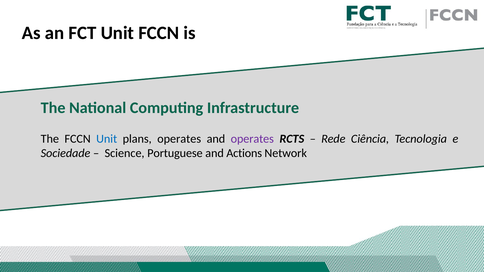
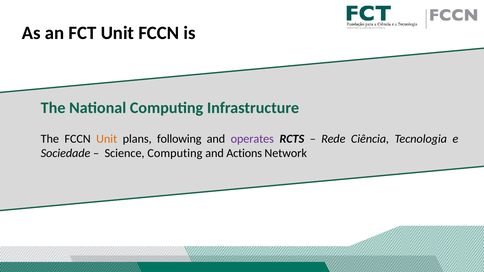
Unit at (107, 139) colour: blue -> orange
plans operates: operates -> following
Science Portuguese: Portuguese -> Computing
